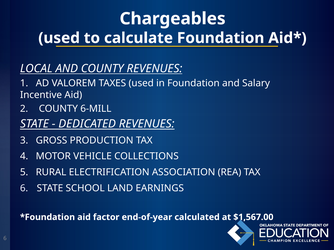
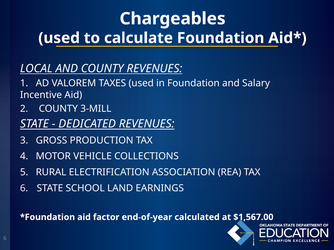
6-MILL: 6-MILL -> 3-MILL
